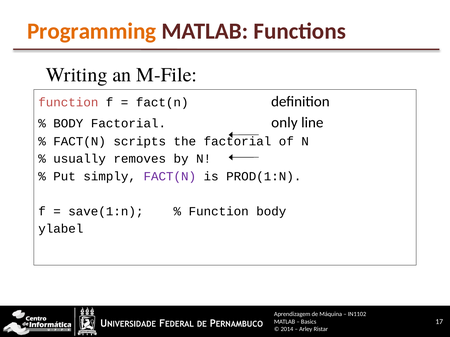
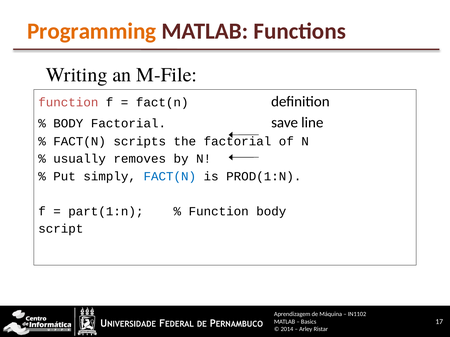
only: only -> save
FACT(N at (170, 177) colour: purple -> blue
save(1:n: save(1:n -> part(1:n
ylabel: ylabel -> script
